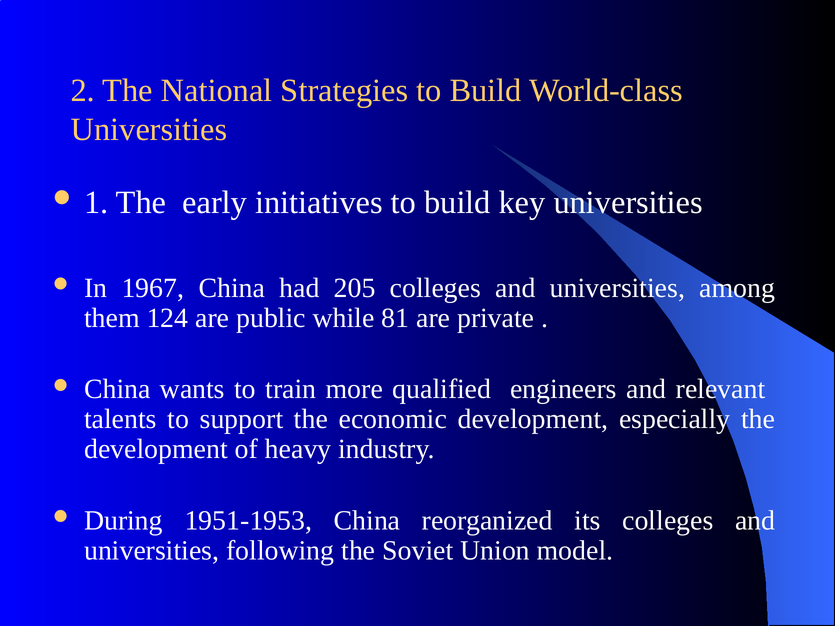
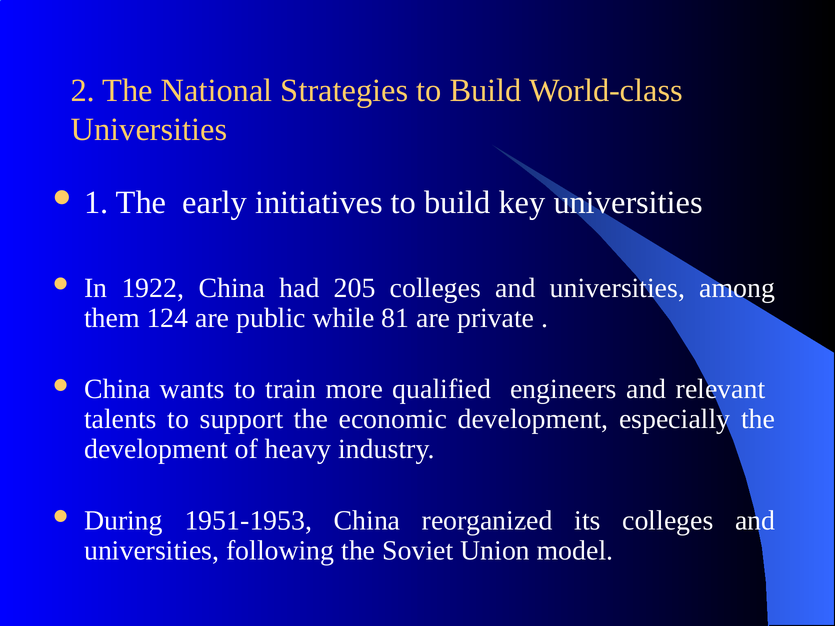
1967: 1967 -> 1922
